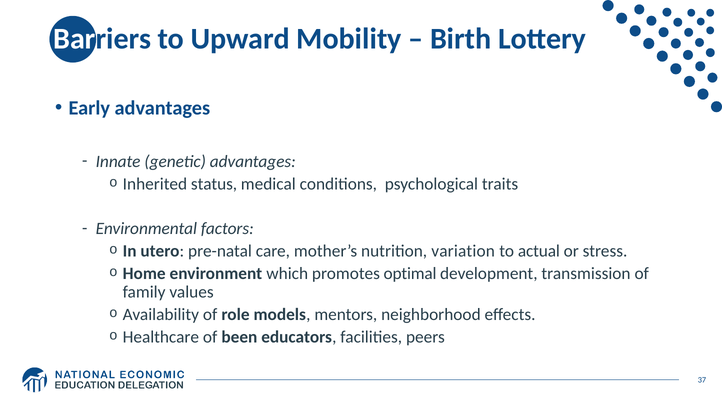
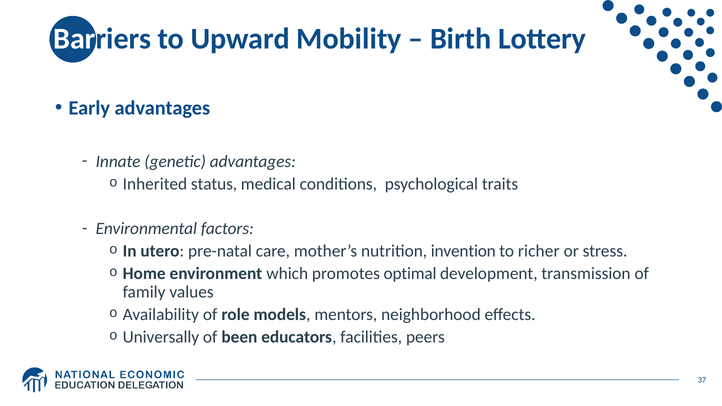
variation: variation -> invention
actual: actual -> richer
Healthcare: Healthcare -> Universally
